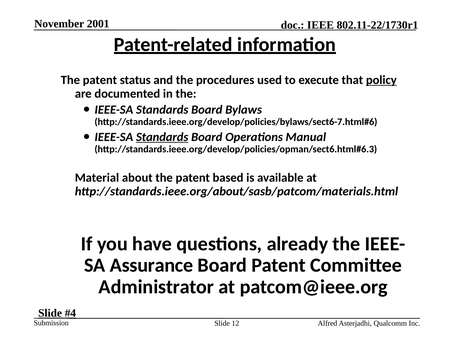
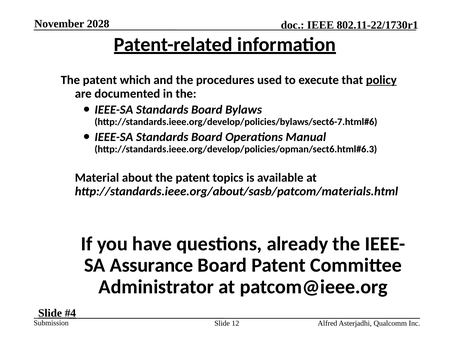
2001: 2001 -> 2028
status: status -> which
Standards at (162, 137) underline: present -> none
based: based -> topics
